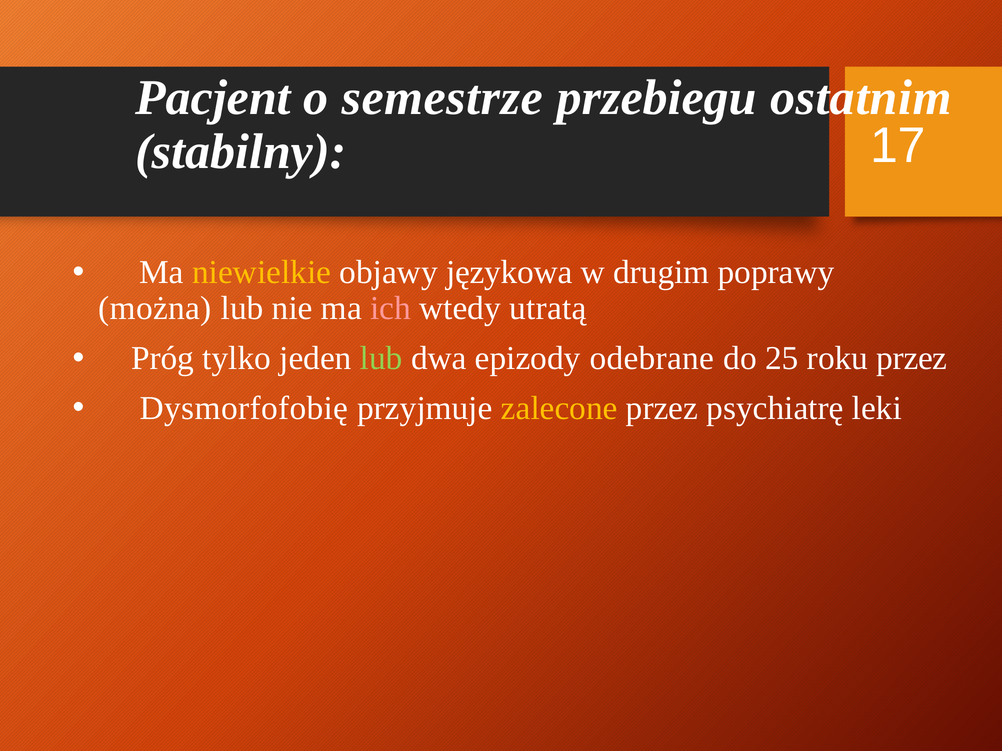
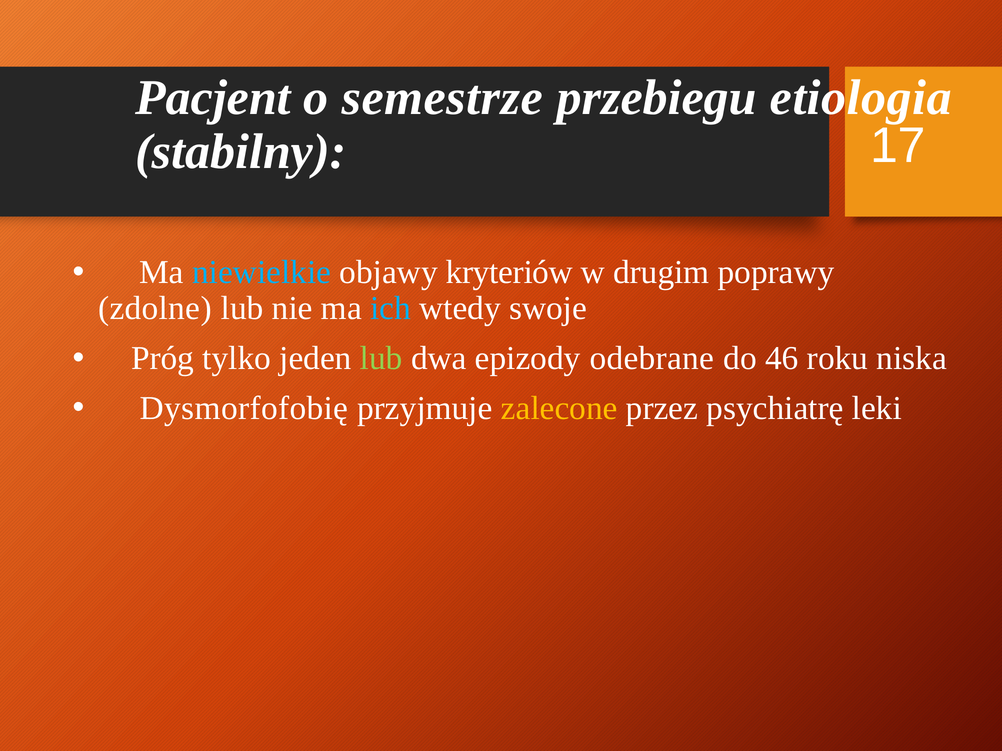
ostatnim: ostatnim -> etiologia
niewielkie colour: yellow -> light blue
językowa: językowa -> kryteriów
można: można -> zdolne
ich colour: pink -> light blue
utratą: utratą -> swoje
25: 25 -> 46
roku przez: przez -> niska
